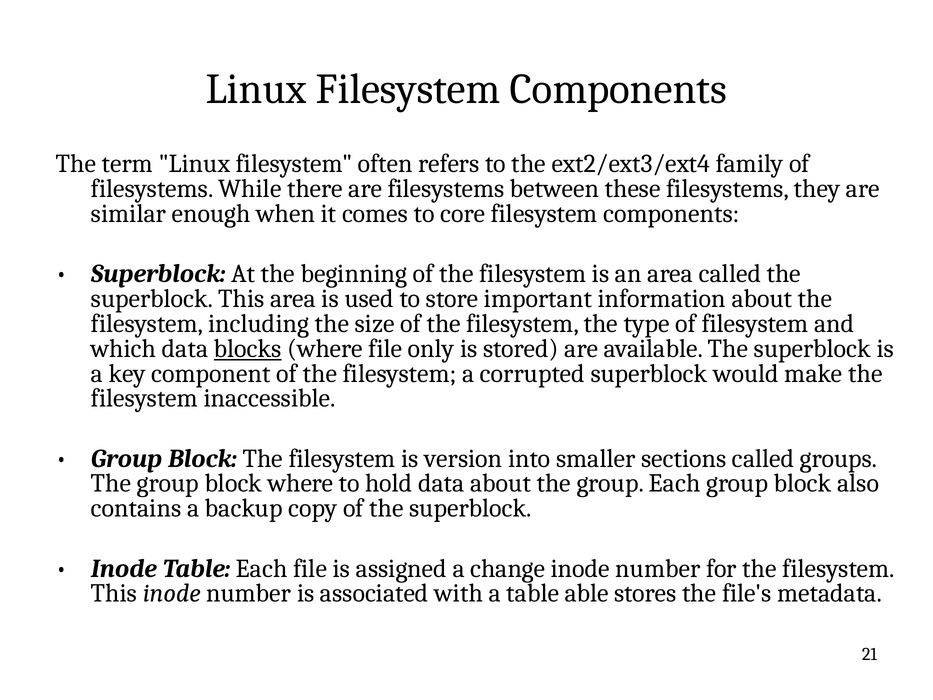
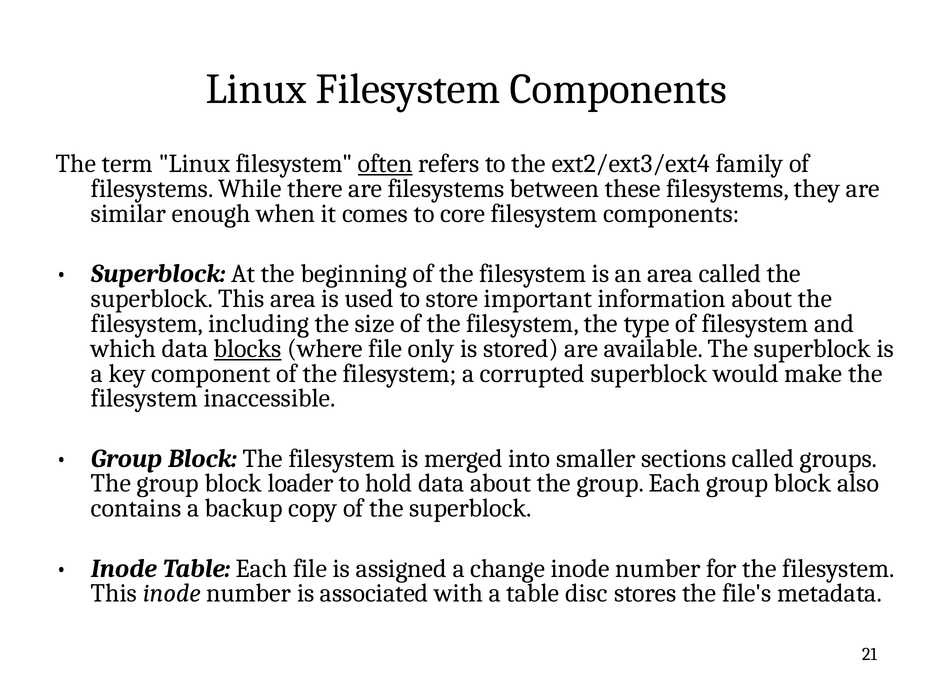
often underline: none -> present
version: version -> merged
block where: where -> loader
able: able -> disc
